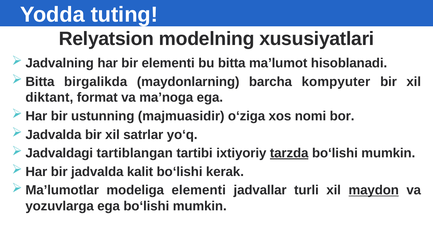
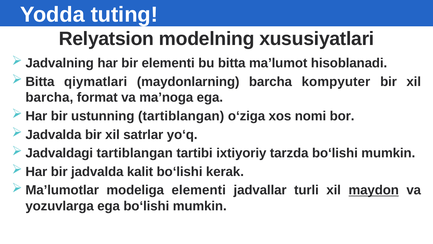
birgalikda: birgalikda -> qiymatlari
diktant at (49, 97): diktant -> barcha
ustunning majmuasidir: majmuasidir -> tartiblangan
tarzda underline: present -> none
